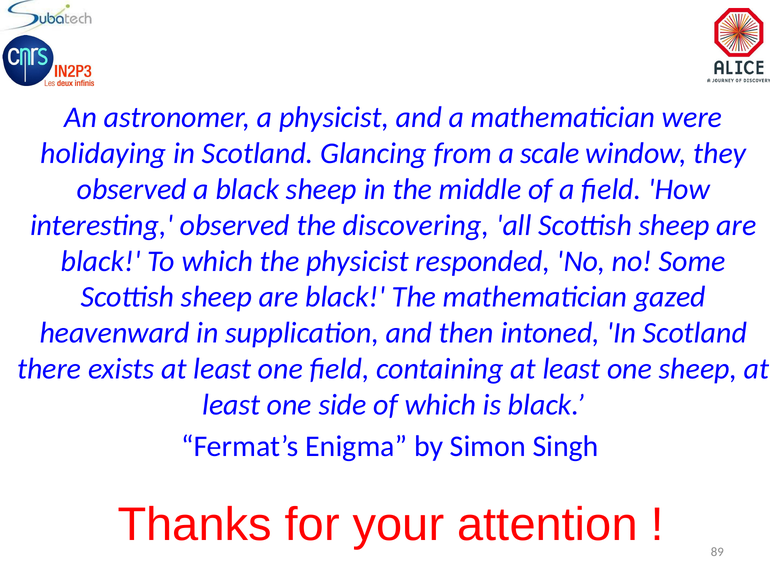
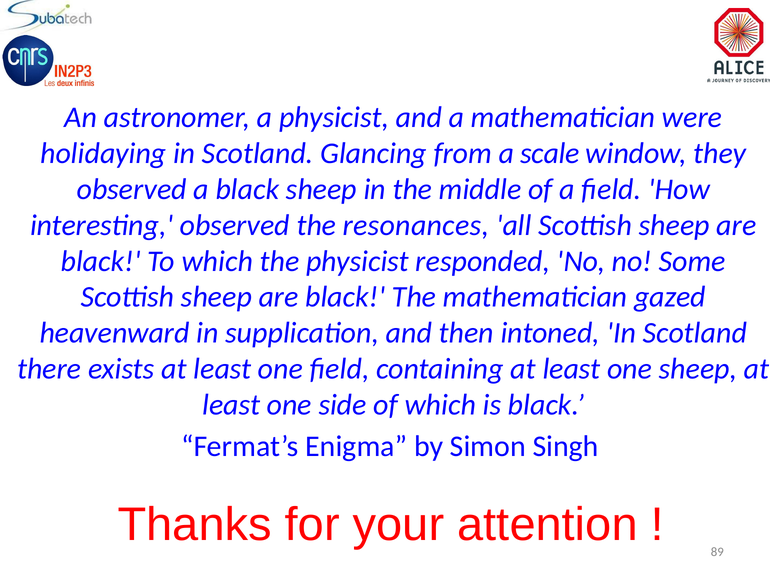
discovering: discovering -> resonances
